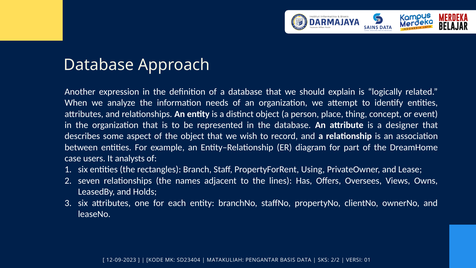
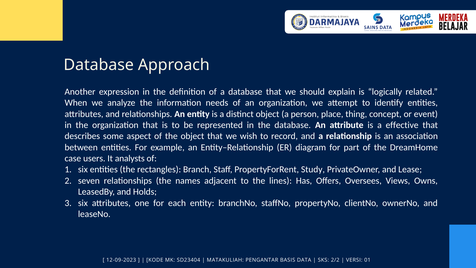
designer: designer -> effective
Using: Using -> Study
